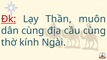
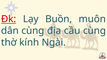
Thần: Thần -> Buồn
